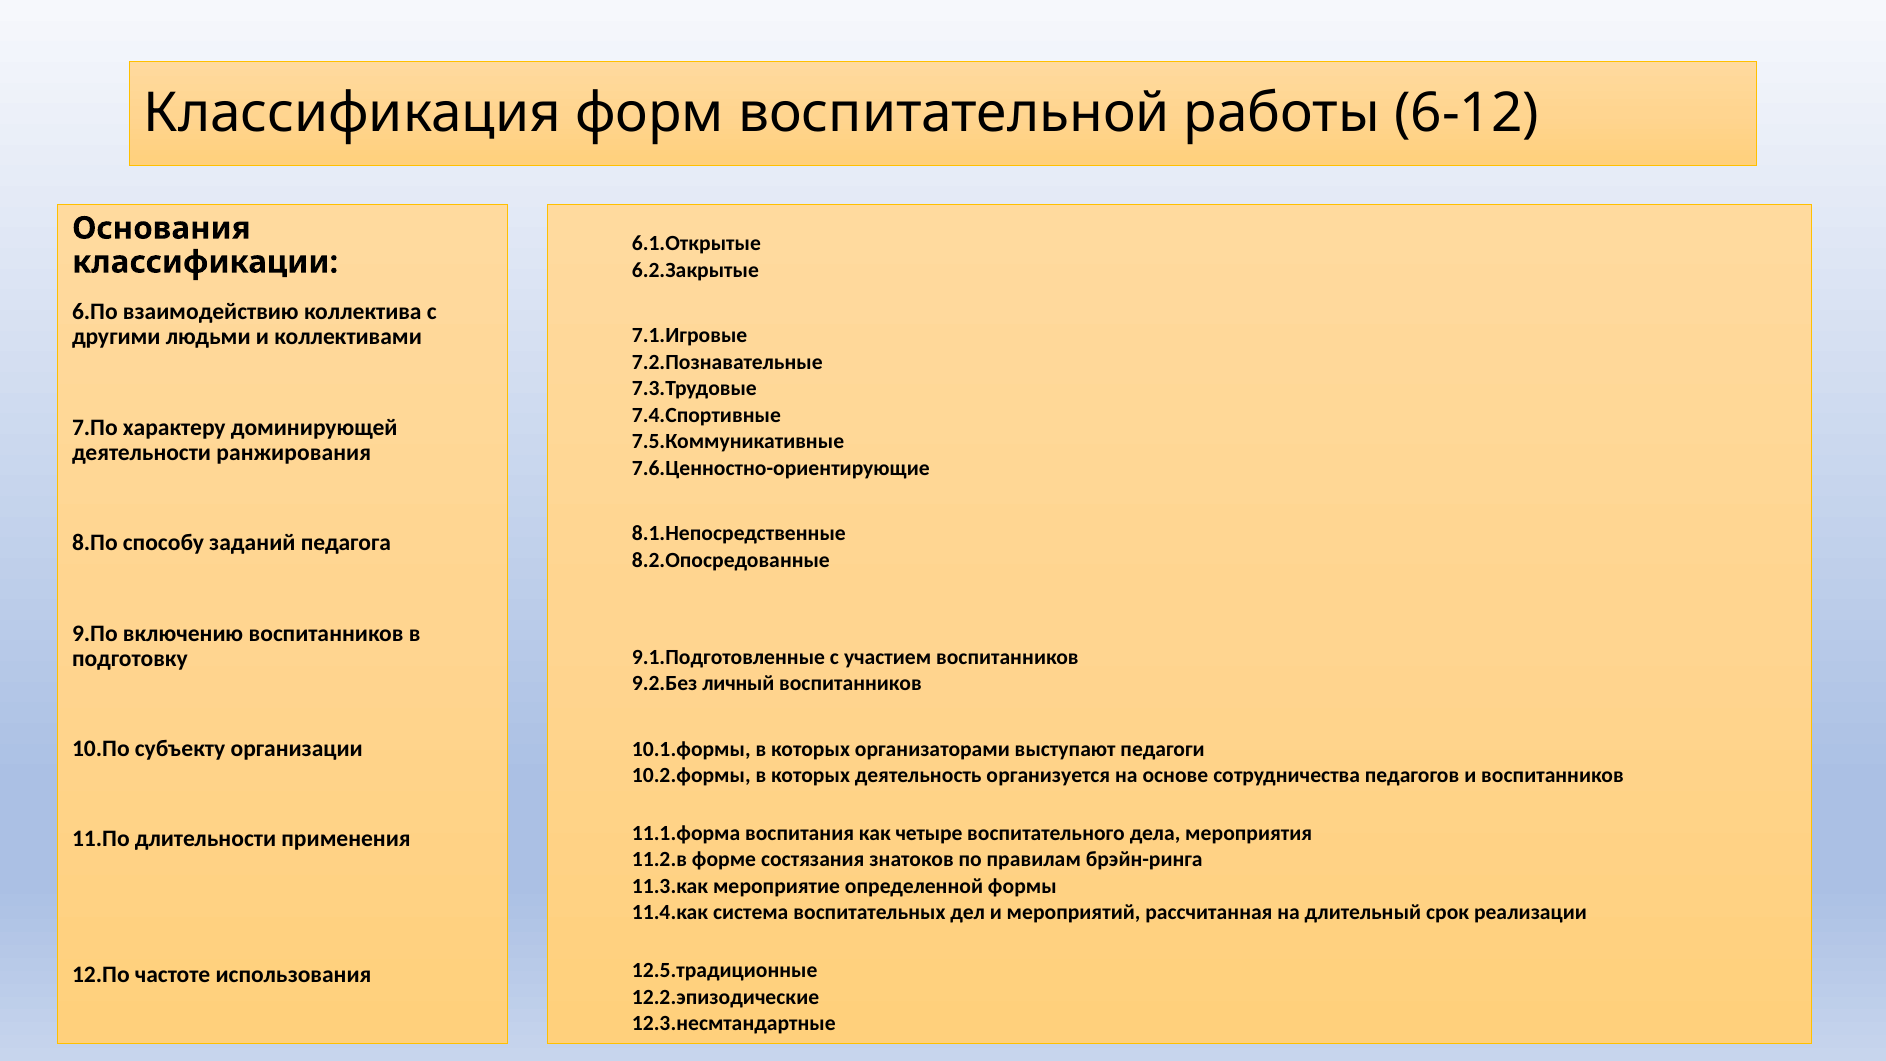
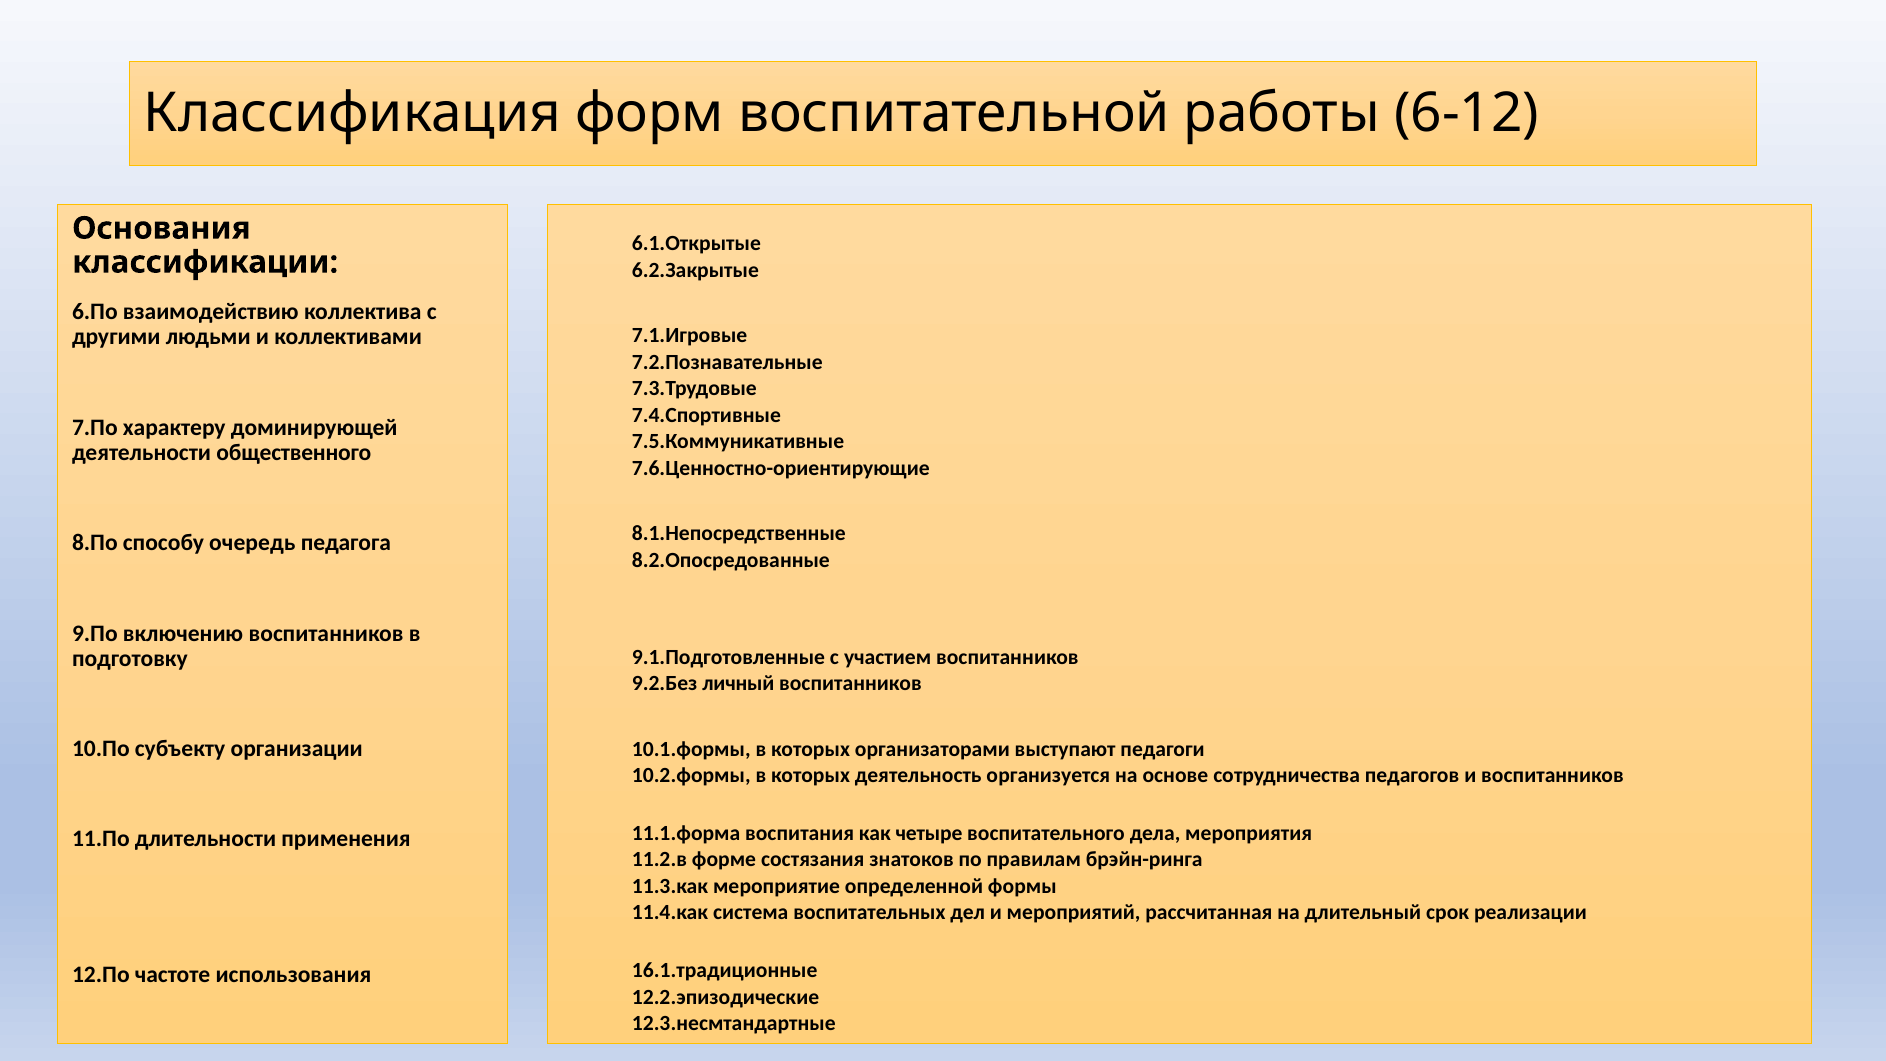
ранжирования: ранжирования -> общественного
заданий: заданий -> очередь
12.5.традиционные: 12.5.традиционные -> 16.1.традиционные
